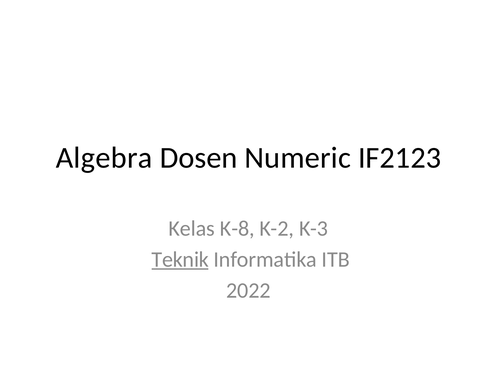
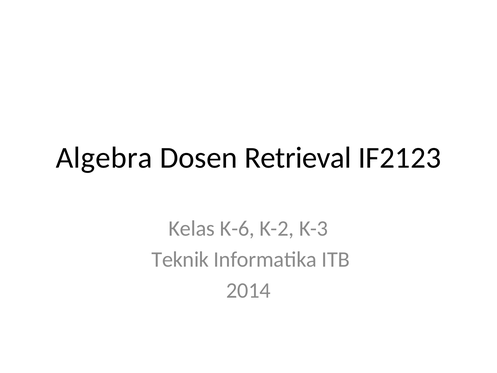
Numeric: Numeric -> Retrieval
K-8: K-8 -> K-6
Teknik underline: present -> none
2022: 2022 -> 2014
